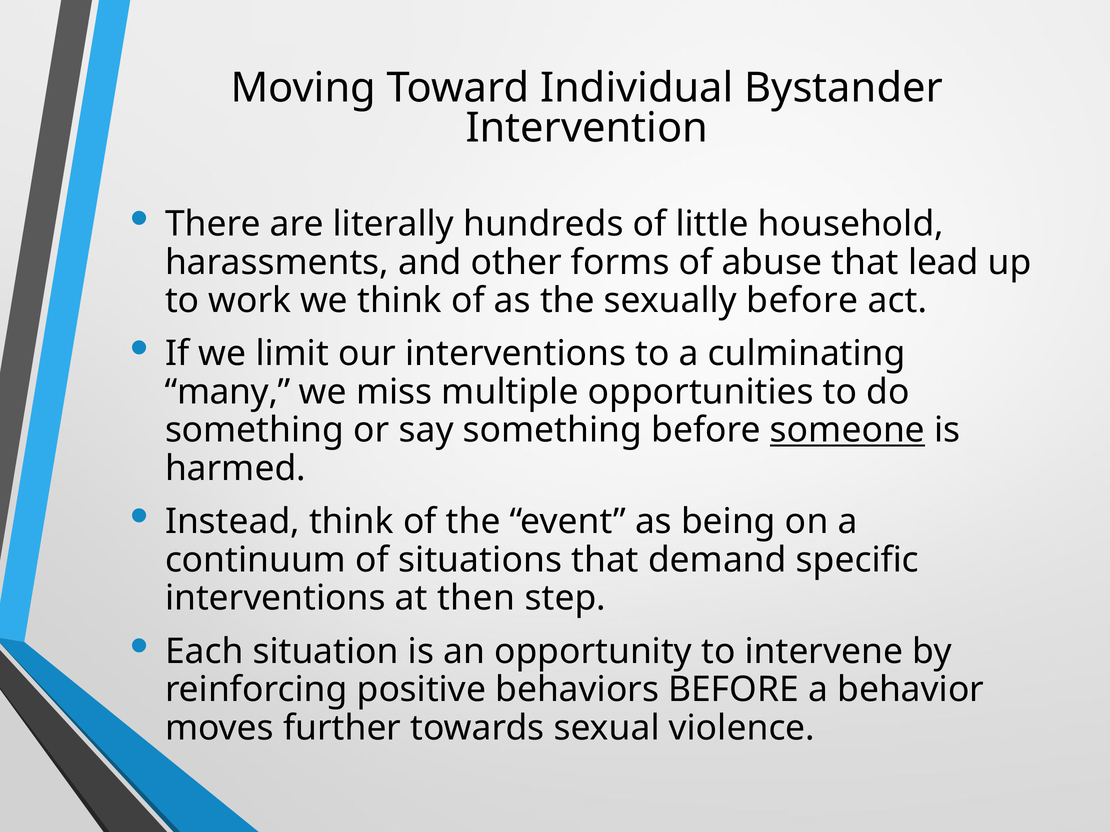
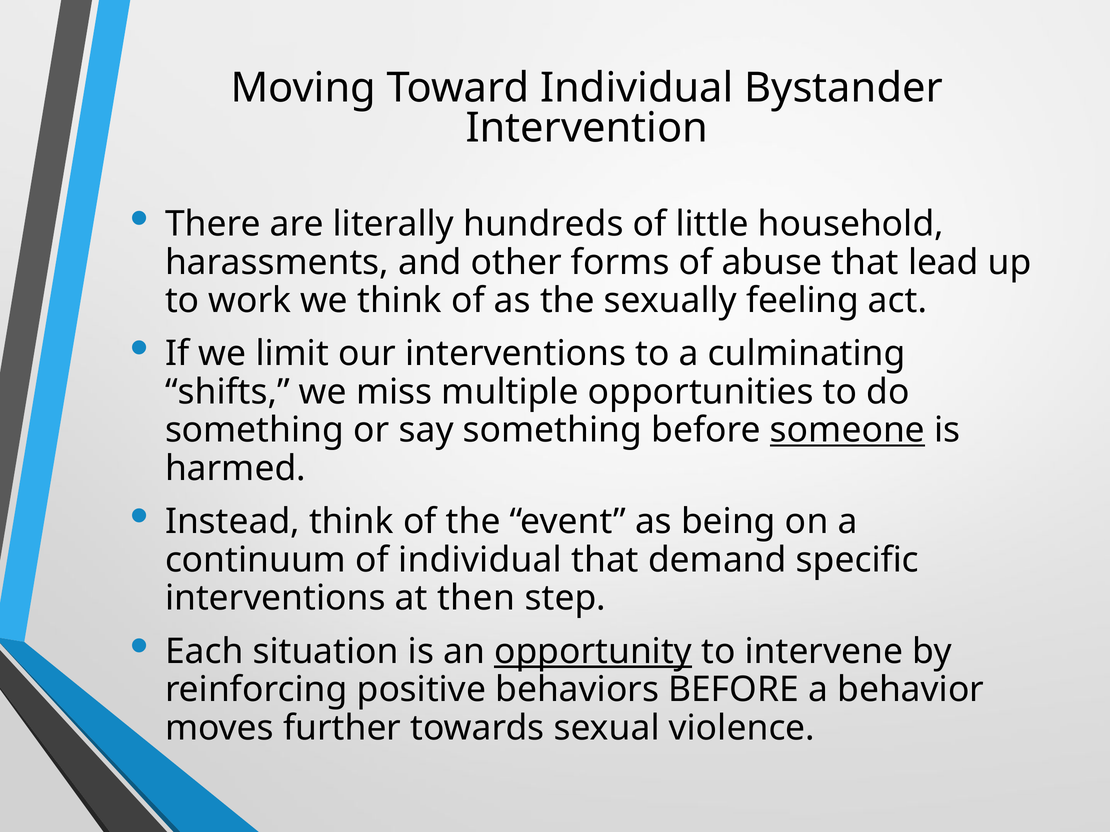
sexually before: before -> feeling
many: many -> shifts
of situations: situations -> individual
opportunity underline: none -> present
